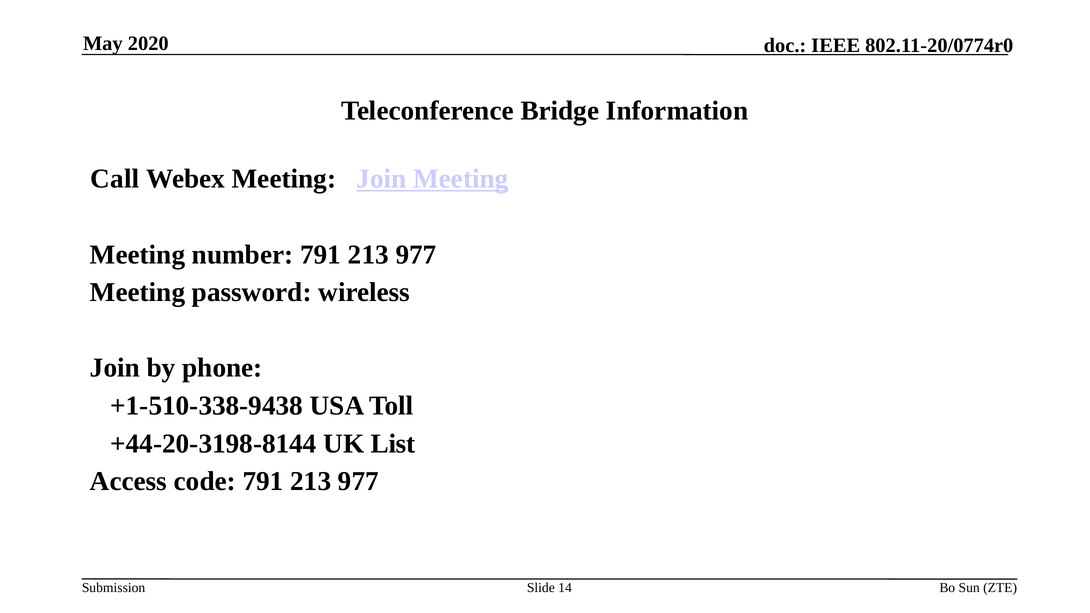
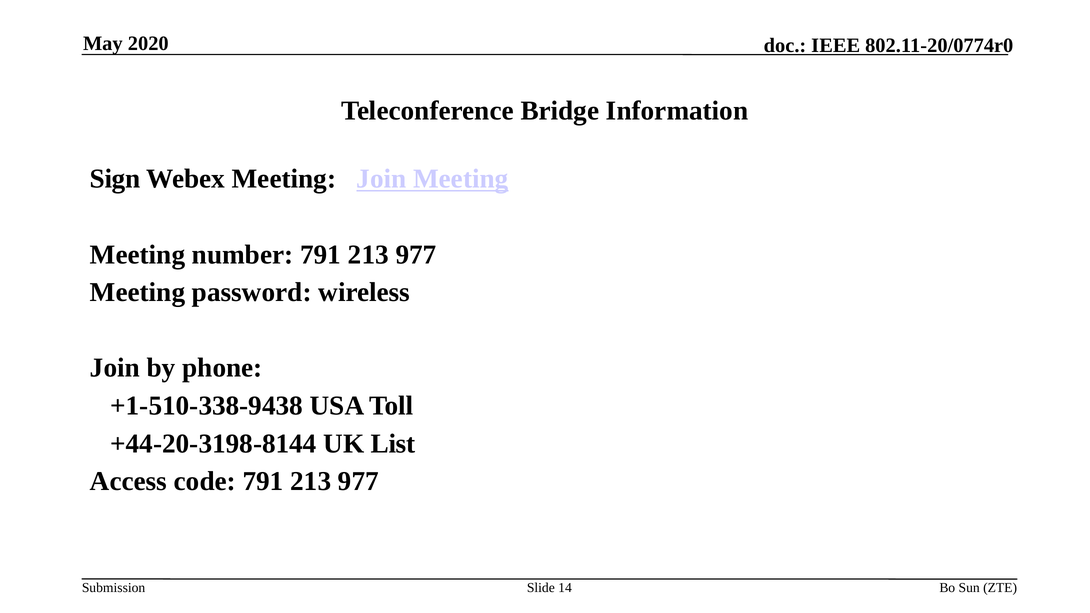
Call: Call -> Sign
